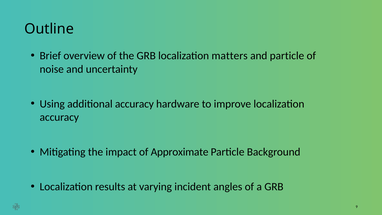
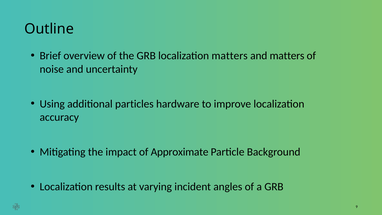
and particle: particle -> matters
additional accuracy: accuracy -> particles
